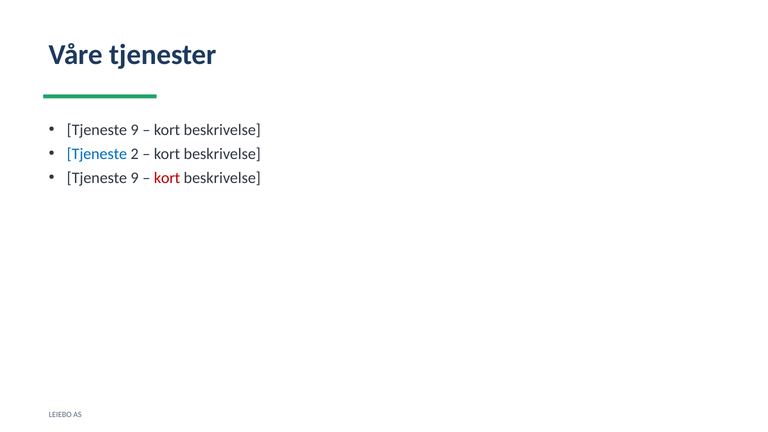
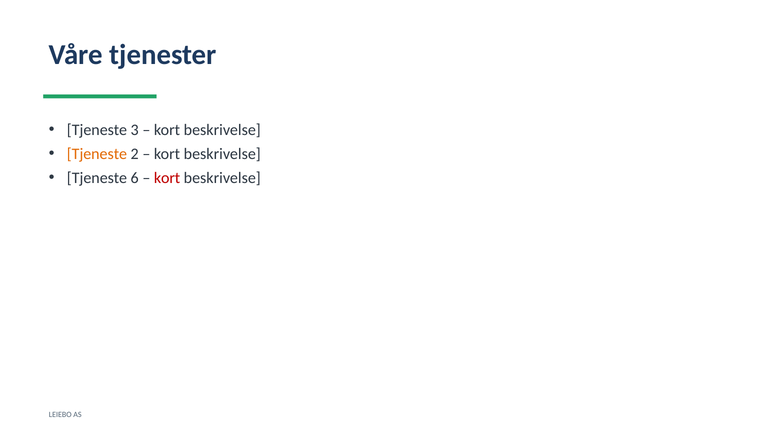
9 at (135, 130): 9 -> 3
Tjeneste at (97, 154) colour: blue -> orange
9 at (135, 178): 9 -> 6
